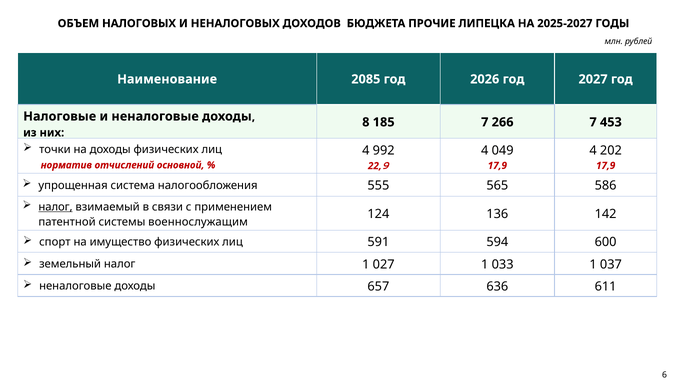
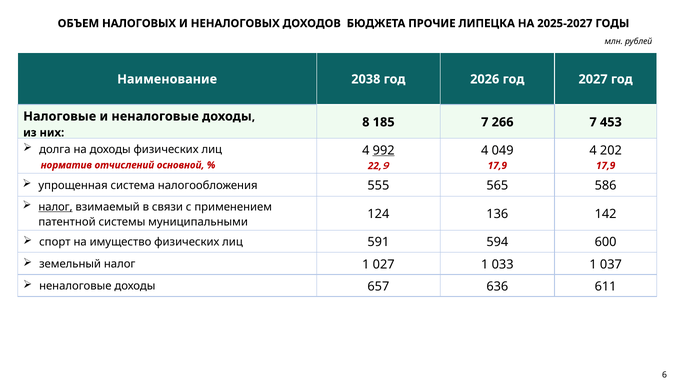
2085: 2085 -> 2038
точки: точки -> долга
992 underline: none -> present
военнослужащим: военнослужащим -> муниципальными
